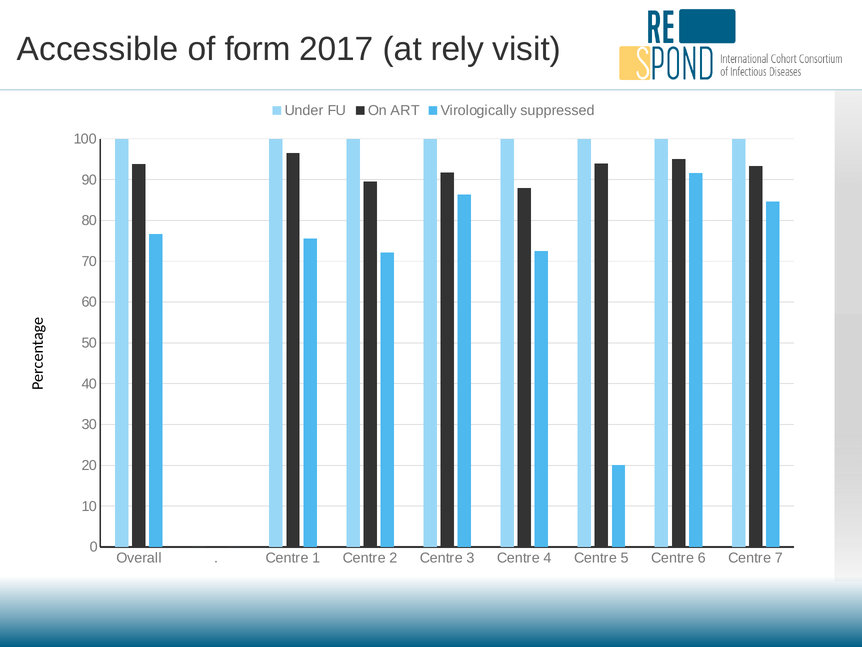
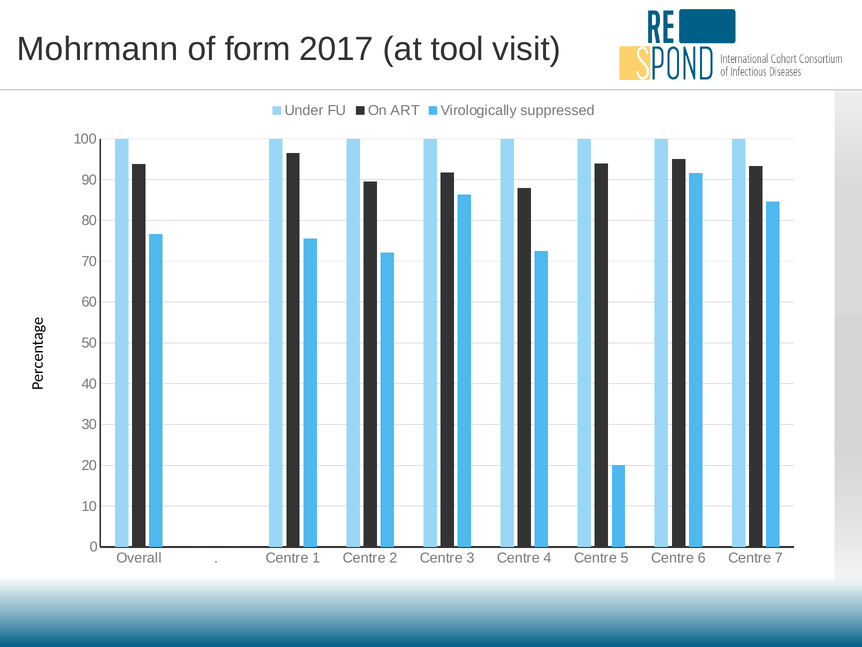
Accessible: Accessible -> Mohrmann
rely: rely -> tool
